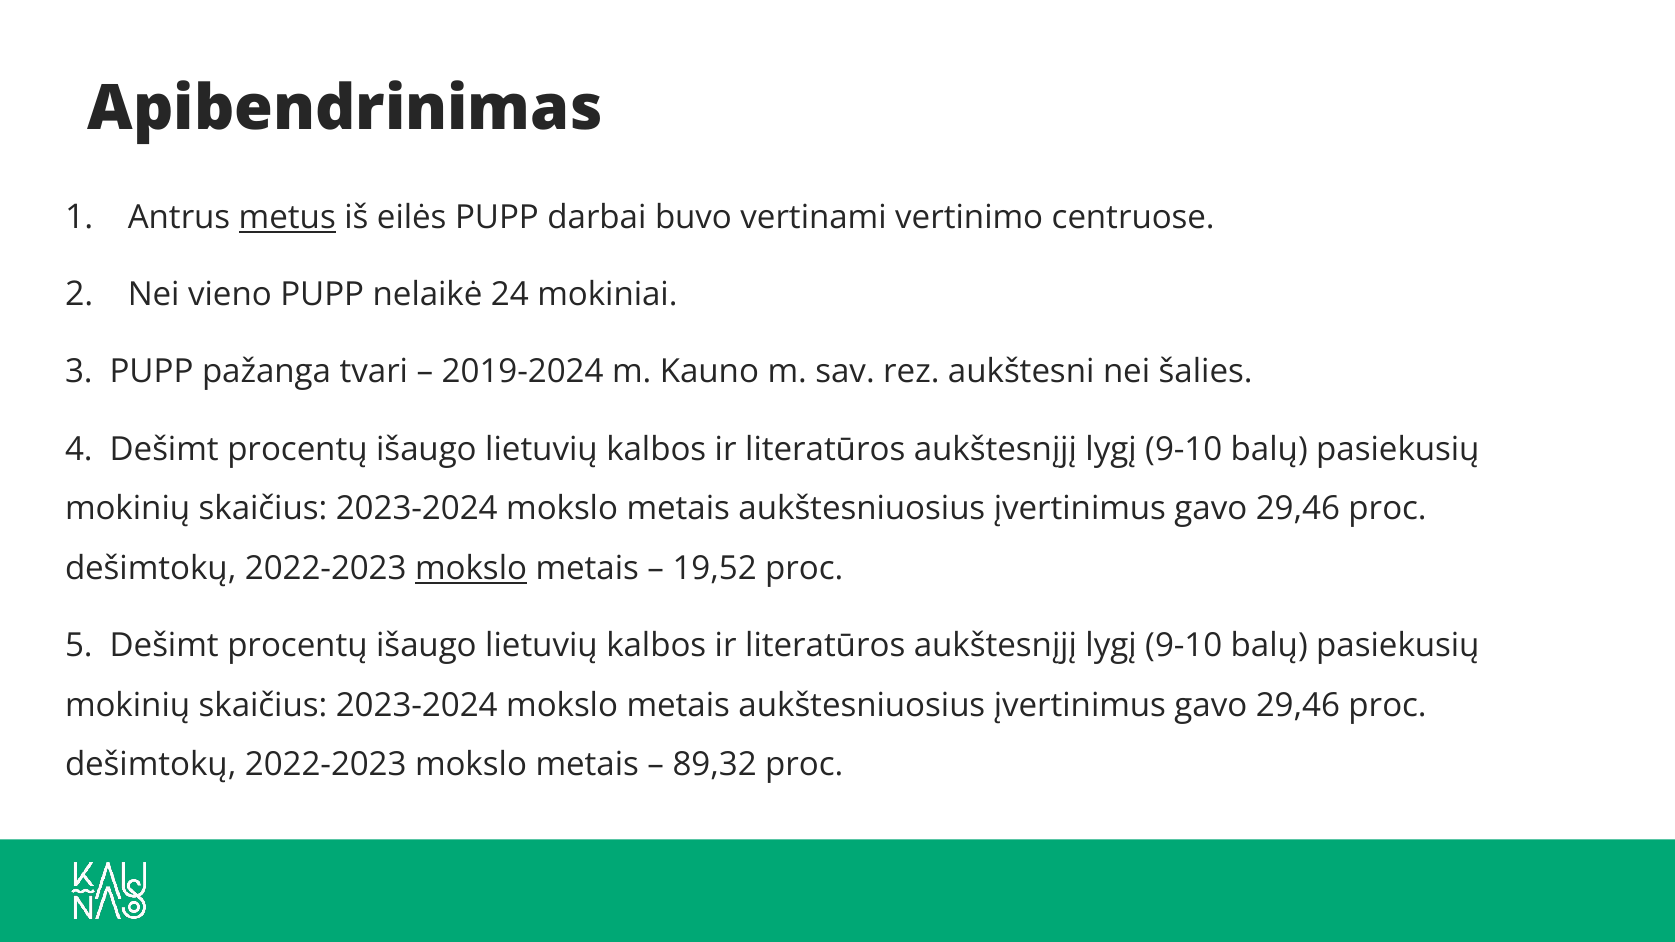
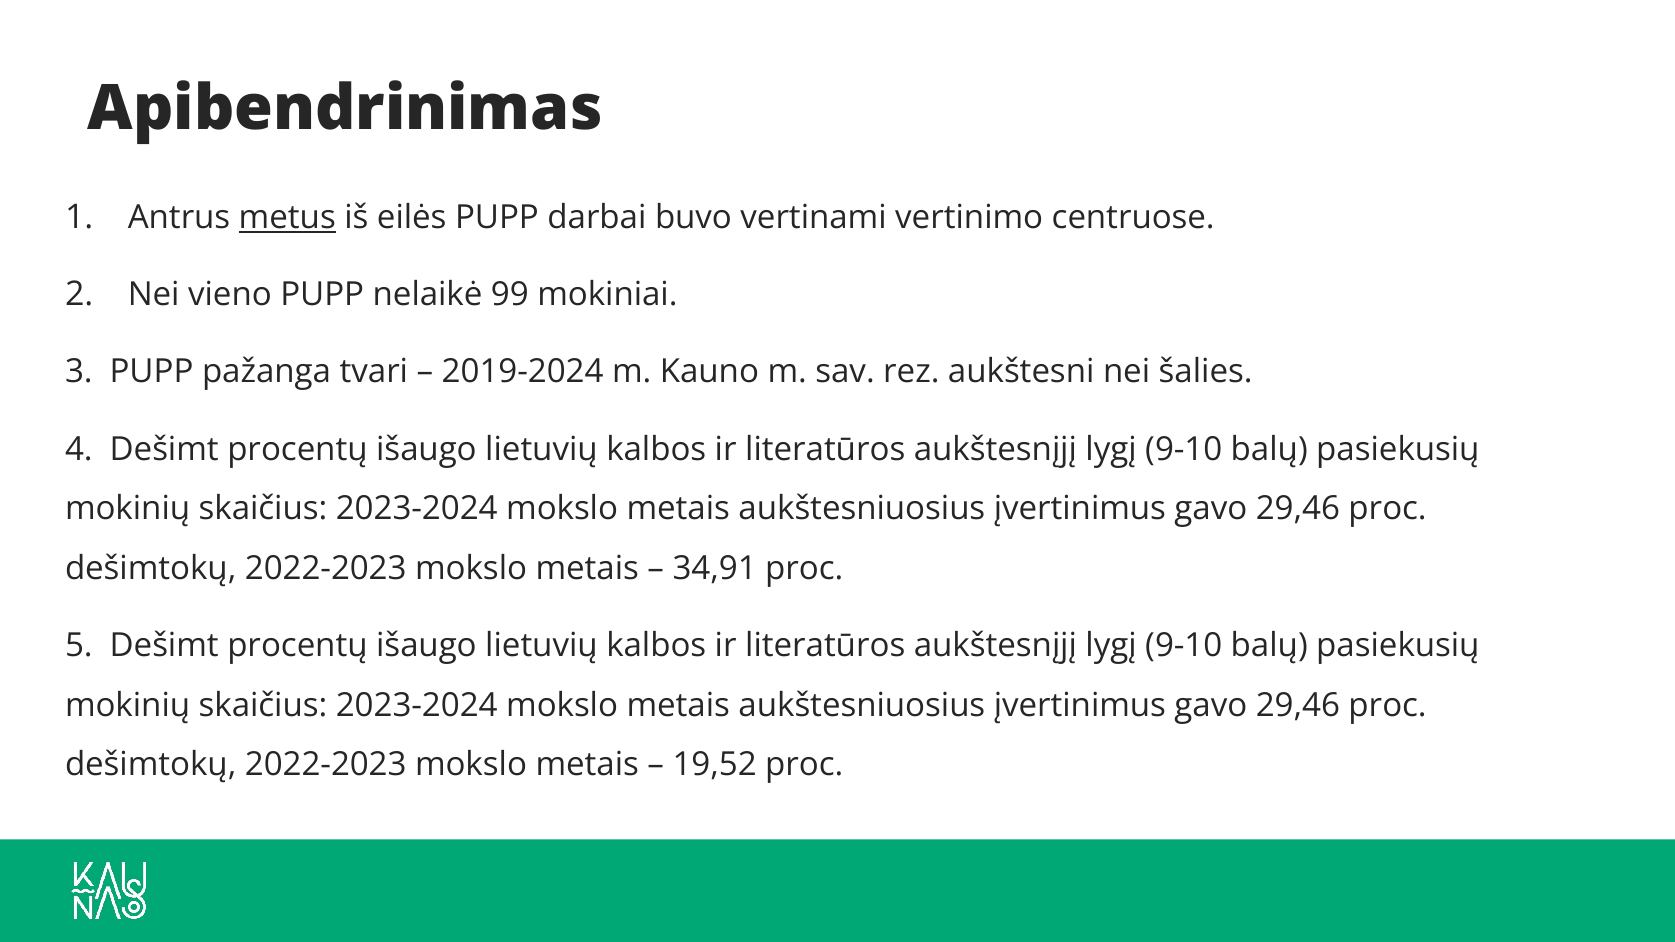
24: 24 -> 99
mokslo at (471, 568) underline: present -> none
19,52: 19,52 -> 34,91
89,32: 89,32 -> 19,52
